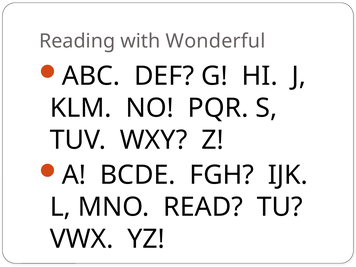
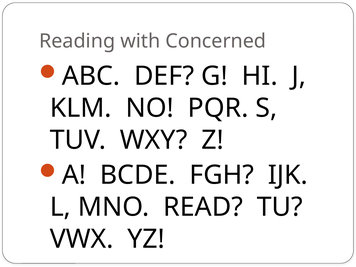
Wonderful: Wonderful -> Concerned
